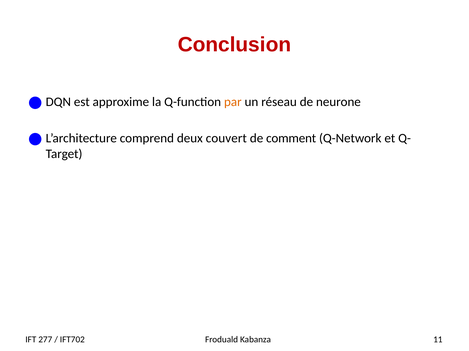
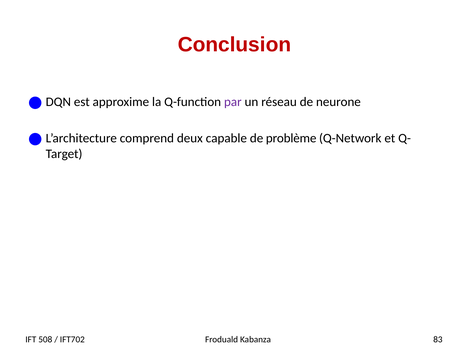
par colour: orange -> purple
couvert: couvert -> capable
comment: comment -> problème
277: 277 -> 508
11: 11 -> 83
